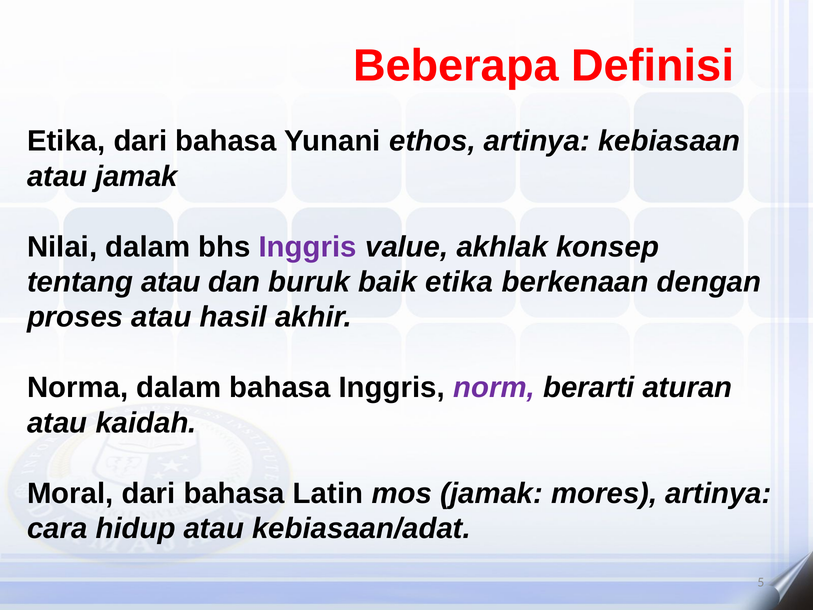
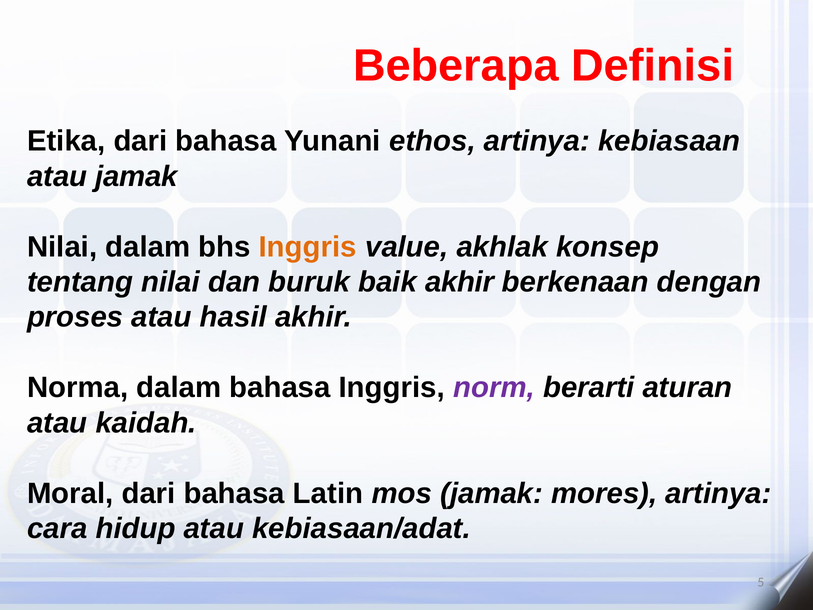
Inggris at (308, 247) colour: purple -> orange
tentang atau: atau -> nilai
baik etika: etika -> akhir
